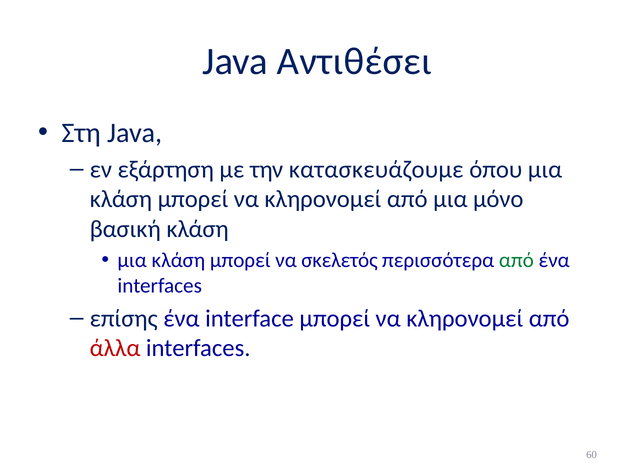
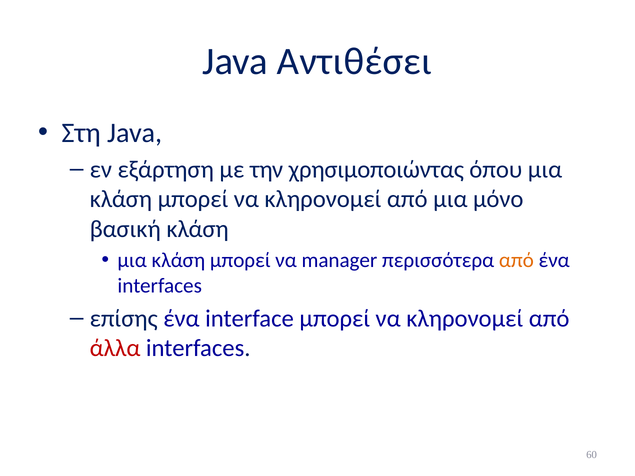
κατασκευάζουμε: κατασκευάζουμε -> χρησιμοποιώντας
σκελετός: σκελετός -> manager
από at (516, 260) colour: green -> orange
